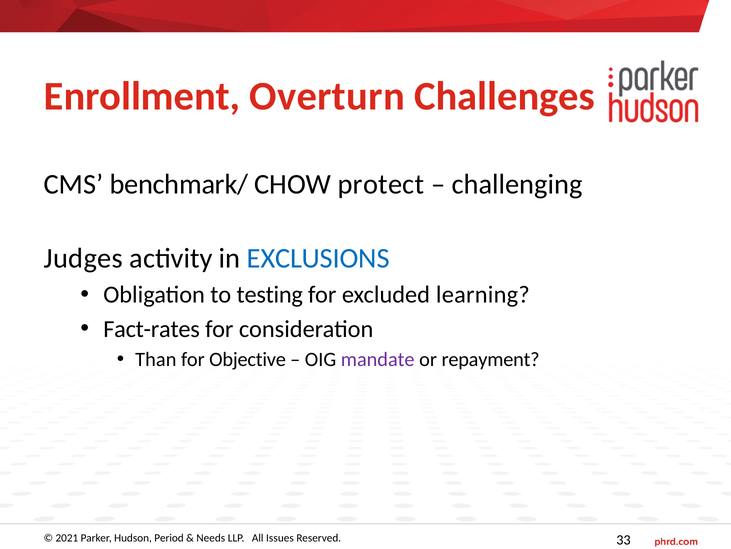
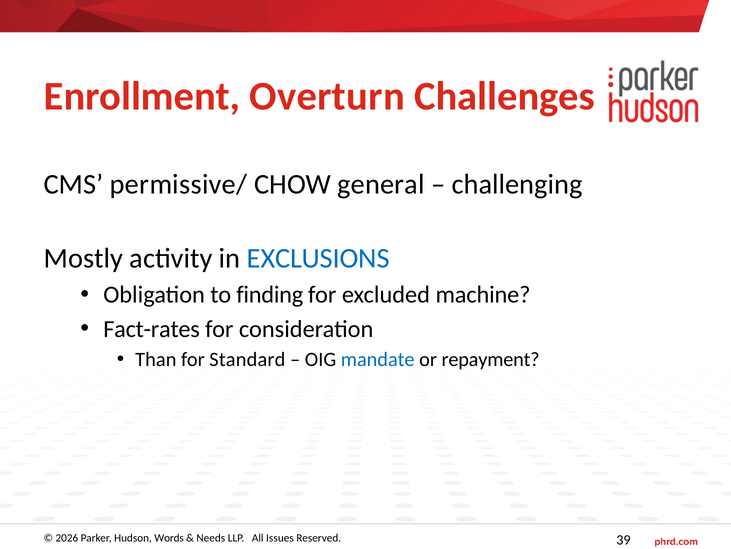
benchmark/: benchmark/ -> permissive/
protect: protect -> general
Judges: Judges -> Mostly
testing: testing -> finding
learning: learning -> machine
Objective: Objective -> Standard
mandate colour: purple -> blue
2021: 2021 -> 2026
Period: Period -> Words
33: 33 -> 39
